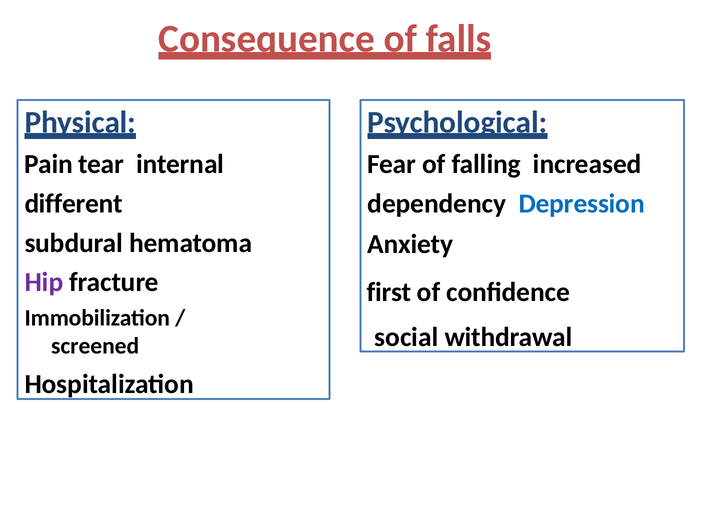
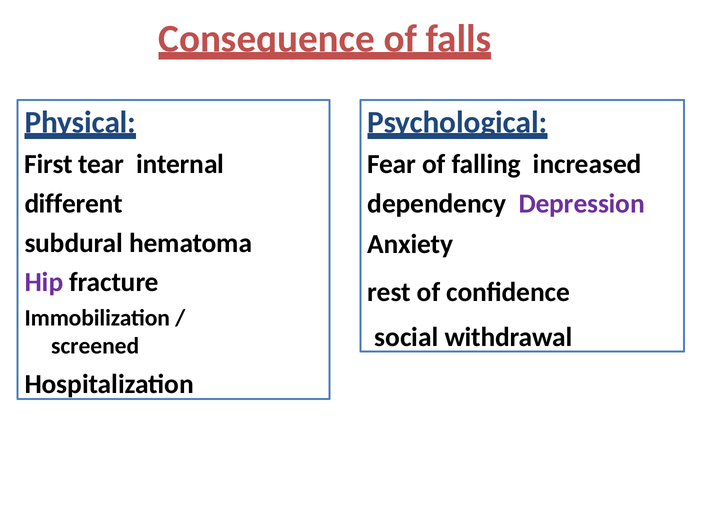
Pain: Pain -> First
Depression colour: blue -> purple
first: first -> rest
